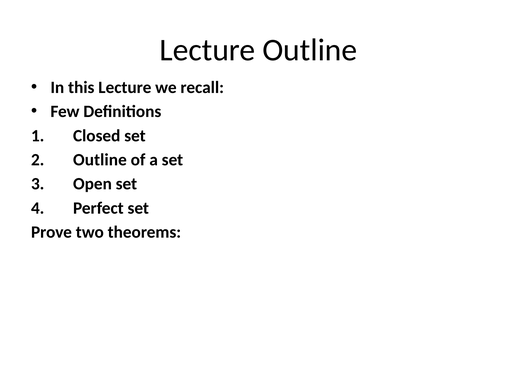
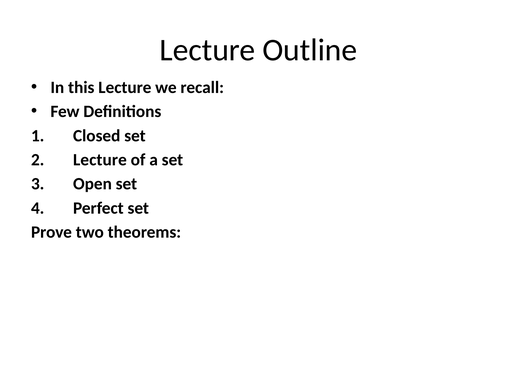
Outline at (100, 160): Outline -> Lecture
